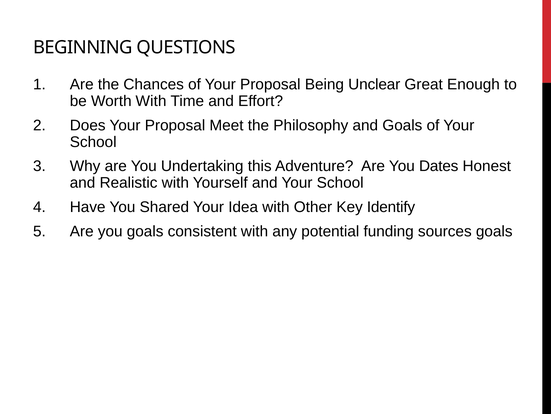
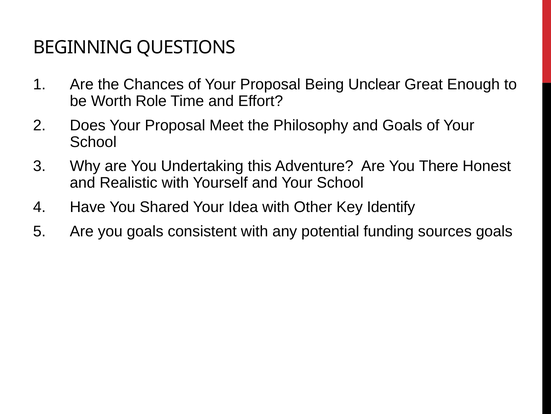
Worth With: With -> Role
Dates: Dates -> There
